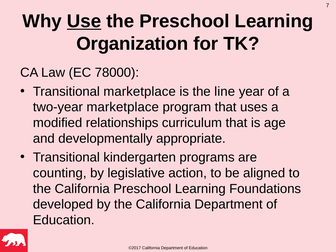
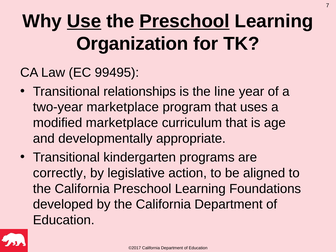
Preschool at (184, 21) underline: none -> present
78000: 78000 -> 99495
Transitional marketplace: marketplace -> relationships
modified relationships: relationships -> marketplace
counting: counting -> correctly
